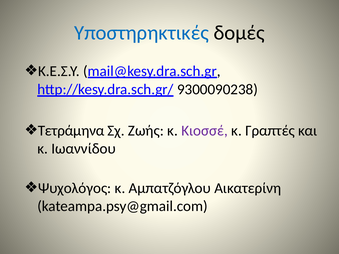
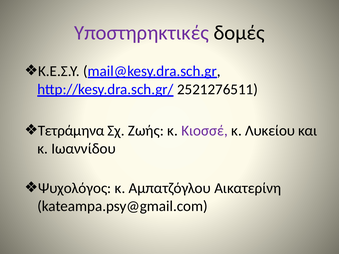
Υποστηρηκτικές colour: blue -> purple
9300090238: 9300090238 -> 2521276511
Γραπτές: Γραπτές -> Λυκείου
